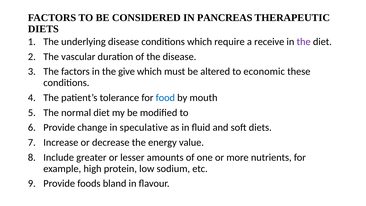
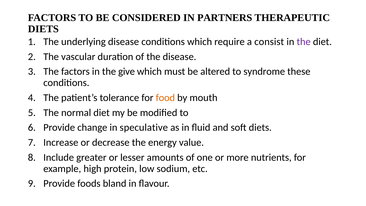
PANCREAS: PANCREAS -> PARTNERS
receive: receive -> consist
economic: economic -> syndrome
food colour: blue -> orange
